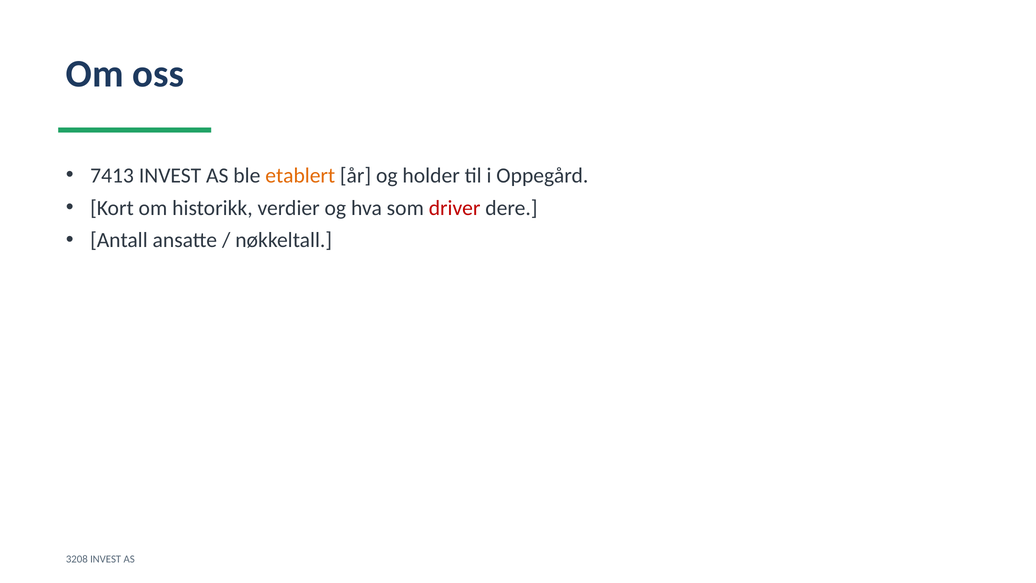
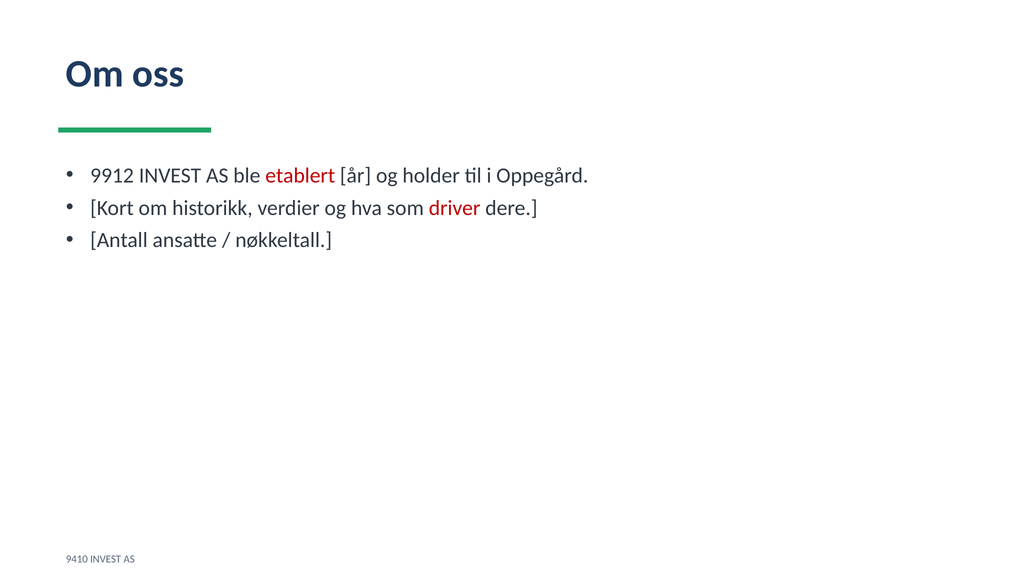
7413: 7413 -> 9912
etablert colour: orange -> red
3208: 3208 -> 9410
